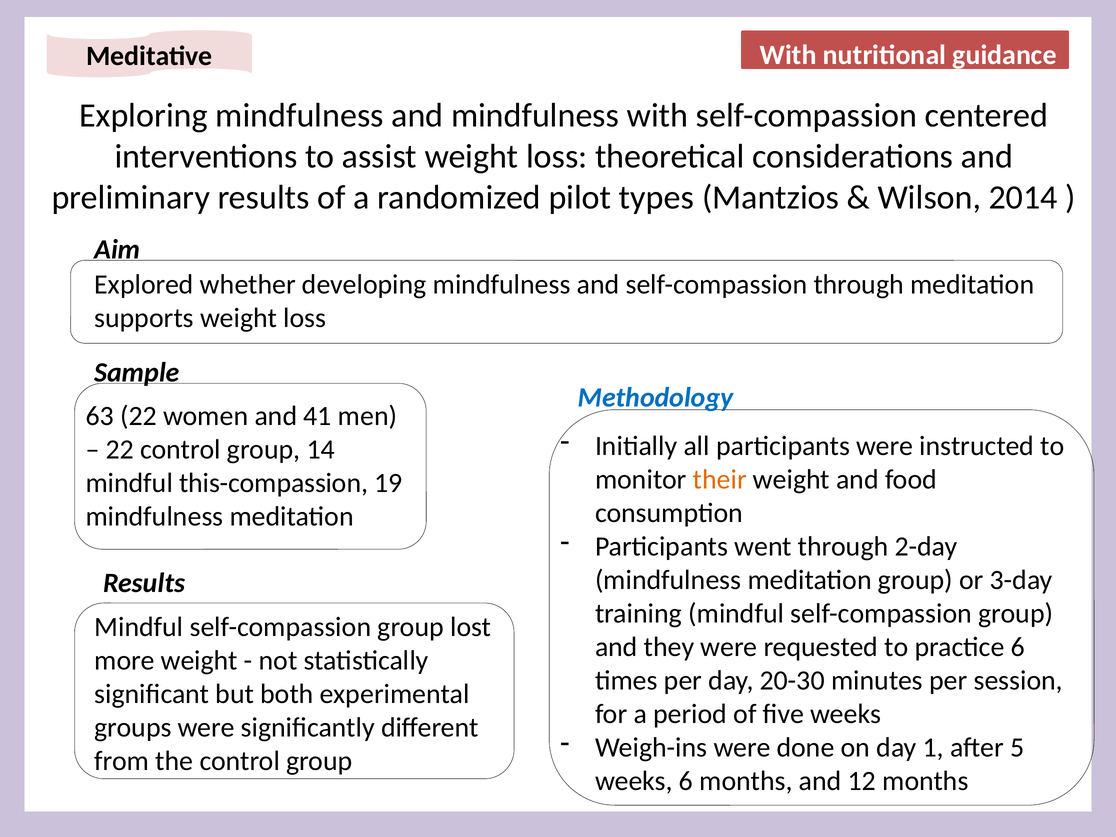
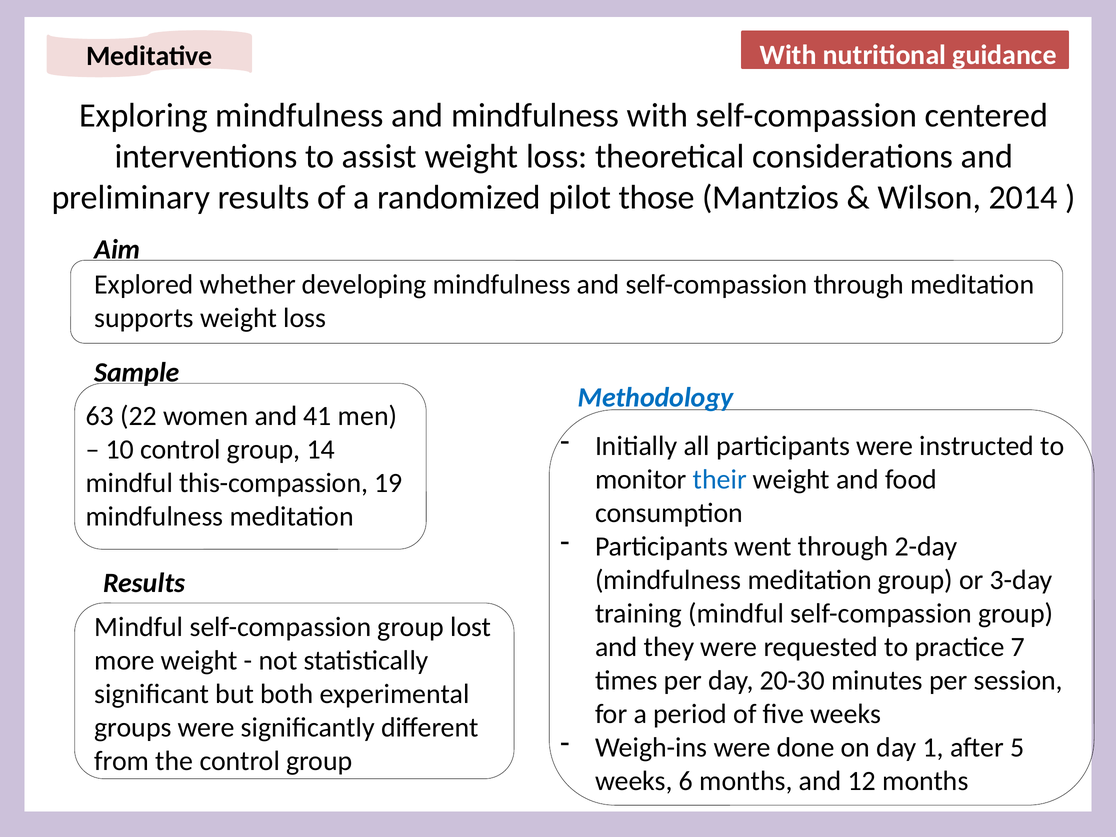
types: types -> those
22 at (120, 450): 22 -> 10
their colour: orange -> blue
practice 6: 6 -> 7
